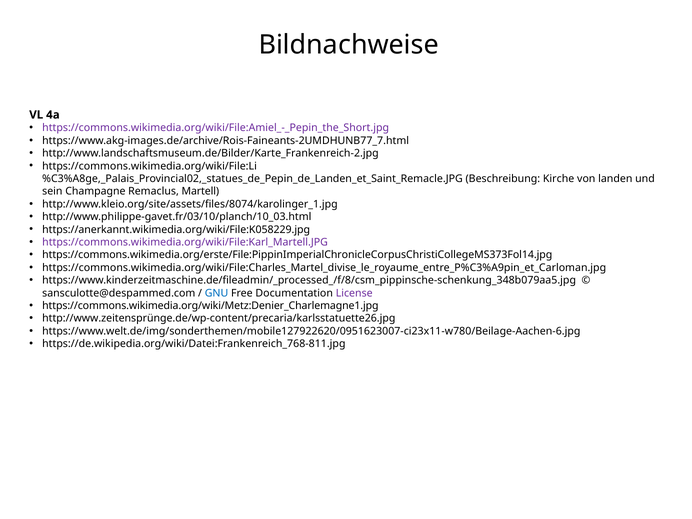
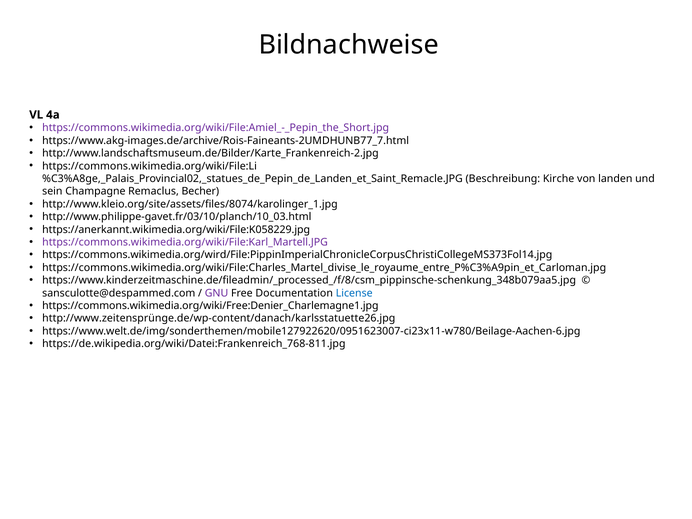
Martell: Martell -> Becher
https://commons.wikimedia.org/erste/File:PippinImperialChronicleCorpusChristiCollegeMS373Fol14.jpg: https://commons.wikimedia.org/erste/File:PippinImperialChronicleCorpusChristiCollegeMS373Fol14.jpg -> https://commons.wikimedia.org/wird/File:PippinImperialChronicleCorpusChristiCollegeMS373Fol14.jpg
GNU colour: blue -> purple
License colour: purple -> blue
https://commons.wikimedia.org/wiki/Metz:Denier_Charlemagne1.jpg: https://commons.wikimedia.org/wiki/Metz:Denier_Charlemagne1.jpg -> https://commons.wikimedia.org/wiki/Free:Denier_Charlemagne1.jpg
http://www.zeitensprünge.de/wp-content/precaria/karlsstatuette26.jpg: http://www.zeitensprünge.de/wp-content/precaria/karlsstatuette26.jpg -> http://www.zeitensprünge.de/wp-content/danach/karlsstatuette26.jpg
